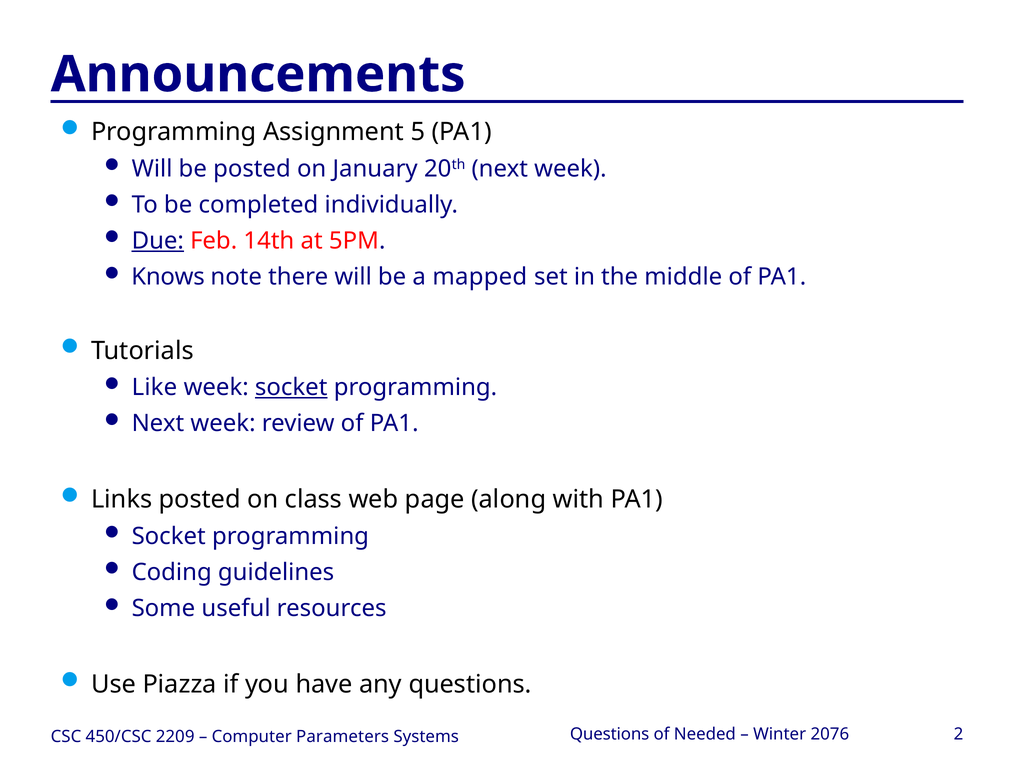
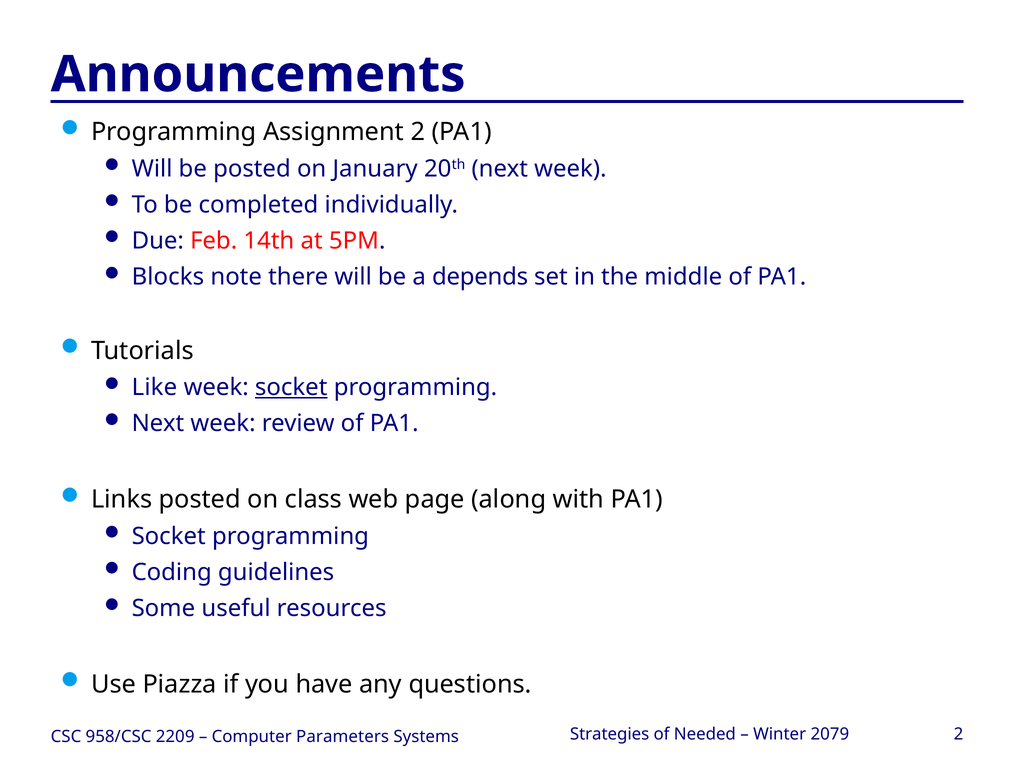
Assignment 5: 5 -> 2
Due underline: present -> none
Knows: Knows -> Blocks
mapped: mapped -> depends
Questions at (610, 734): Questions -> Strategies
2076: 2076 -> 2079
450/CSC: 450/CSC -> 958/CSC
